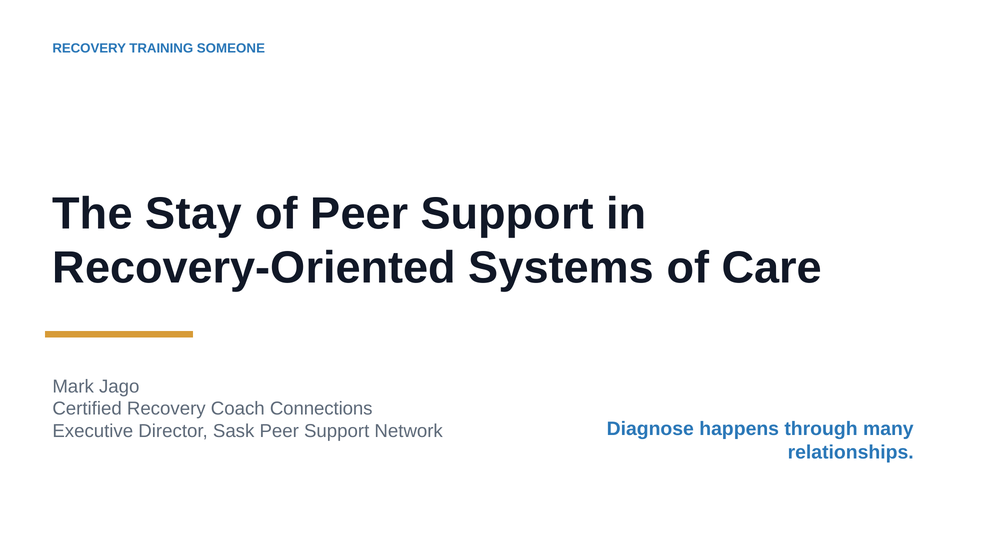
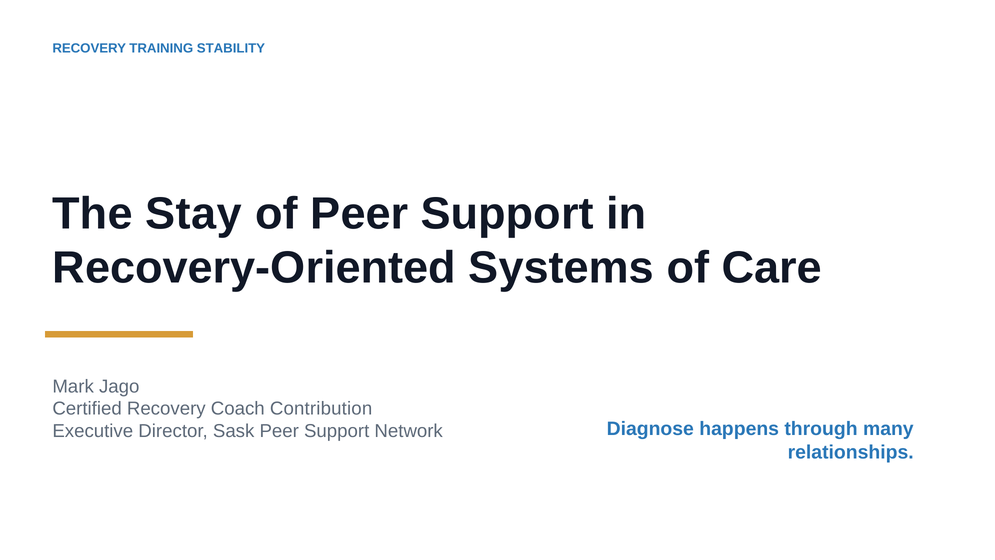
SOMEONE: SOMEONE -> STABILITY
Connections: Connections -> Contribution
